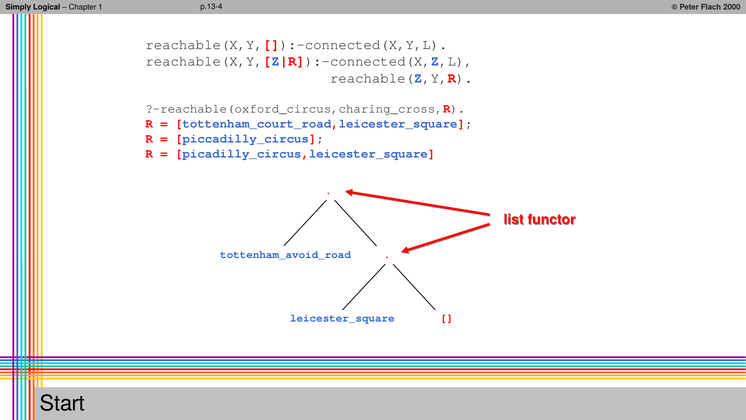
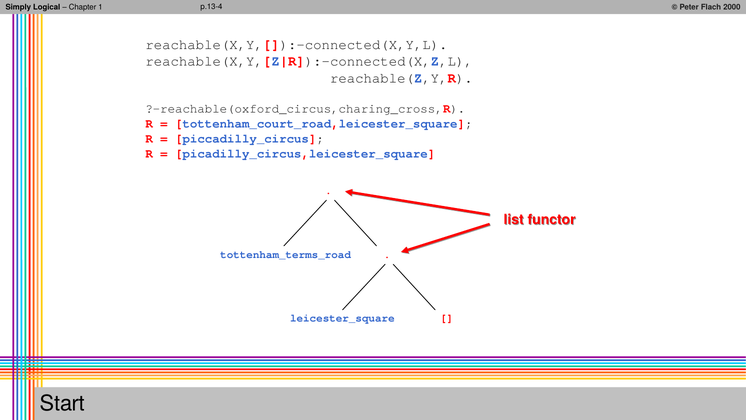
tottenham_avoid_road: tottenham_avoid_road -> tottenham_terms_road
